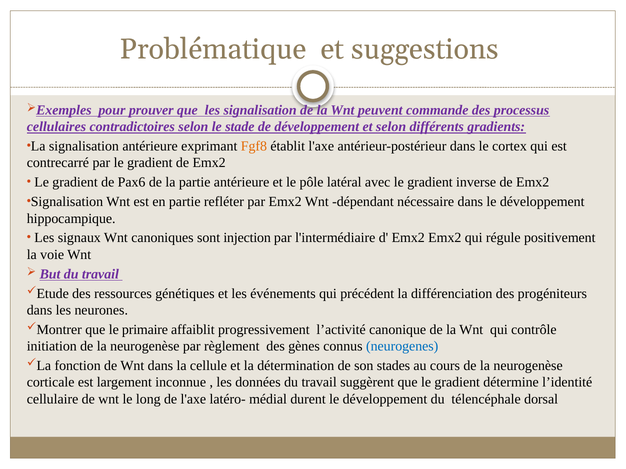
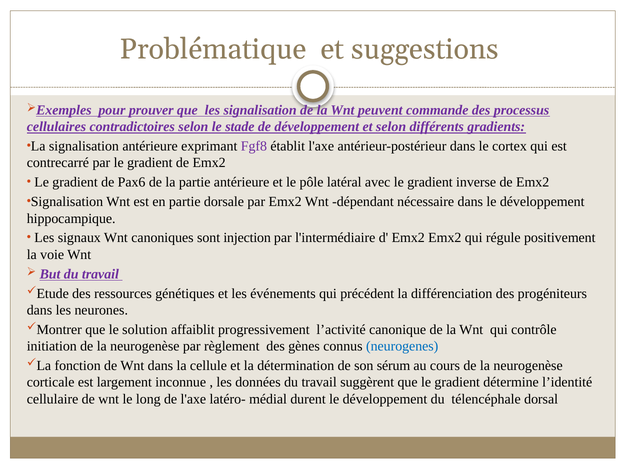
Fgf8 colour: orange -> purple
refléter: refléter -> dorsale
primaire: primaire -> solution
stades: stades -> sérum
